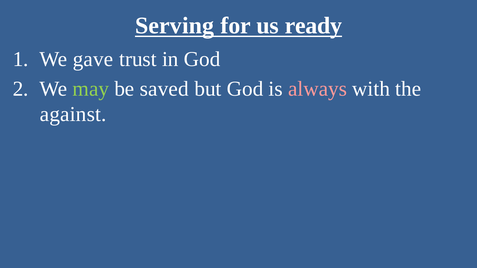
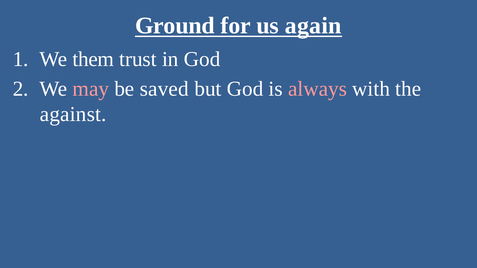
Serving: Serving -> Ground
ready: ready -> again
gave: gave -> them
may colour: light green -> pink
